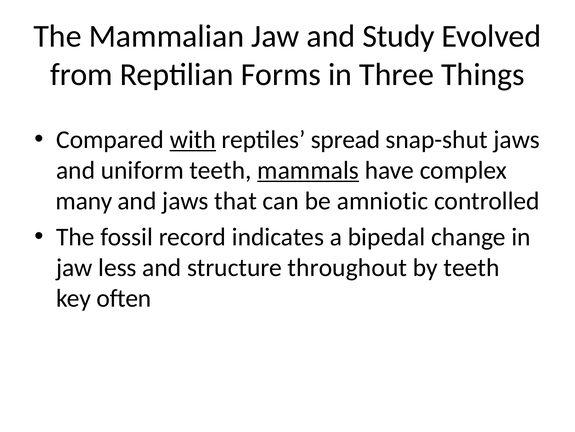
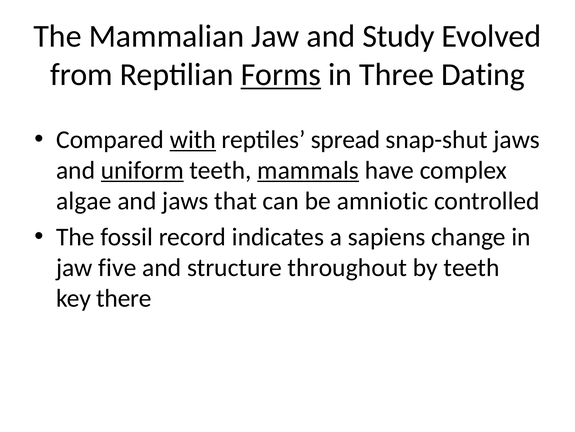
Forms underline: none -> present
Things: Things -> Dating
uniform underline: none -> present
many: many -> algae
bipedal: bipedal -> sapiens
less: less -> five
often: often -> there
